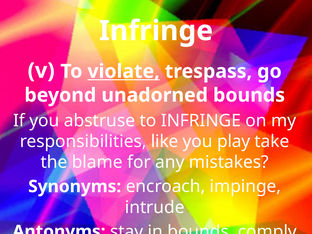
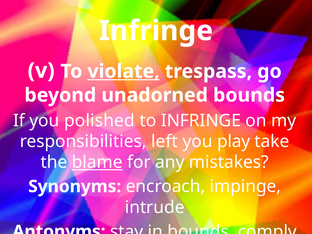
abstruse: abstruse -> polished
like: like -> left
blame underline: none -> present
